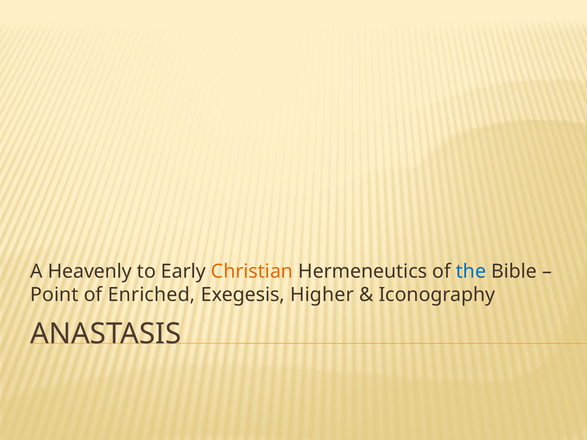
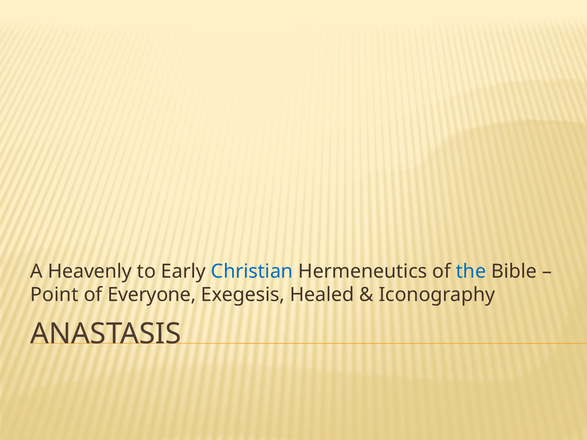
Christian colour: orange -> blue
Enriched: Enriched -> Everyone
Higher: Higher -> Healed
